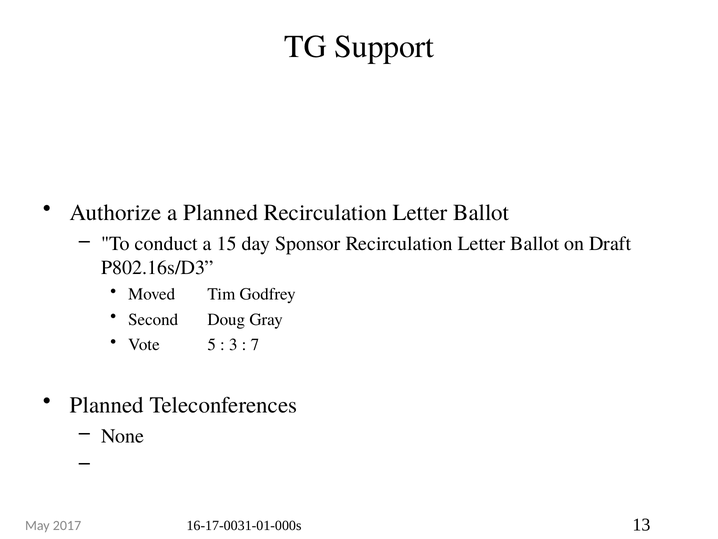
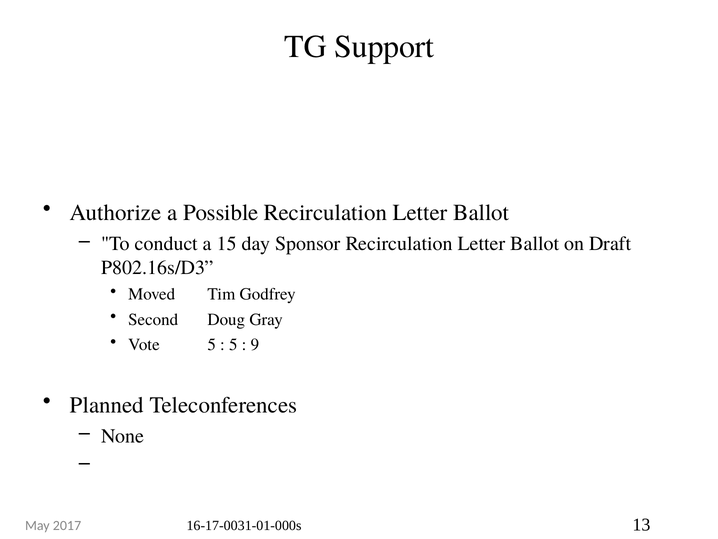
a Planned: Planned -> Possible
3 at (233, 344): 3 -> 5
7: 7 -> 9
